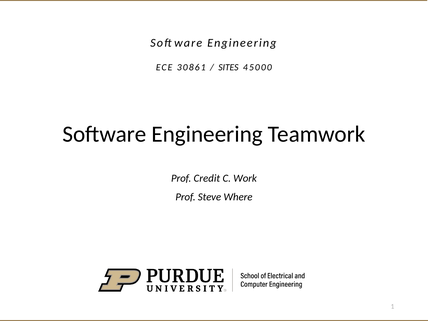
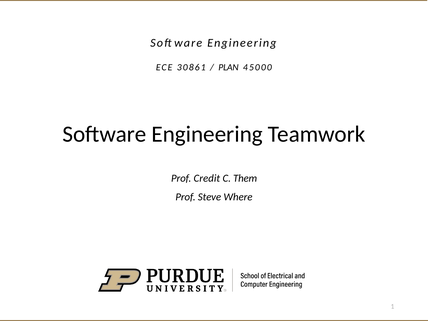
SITES: SITES -> PLAN
Work: Work -> Them
